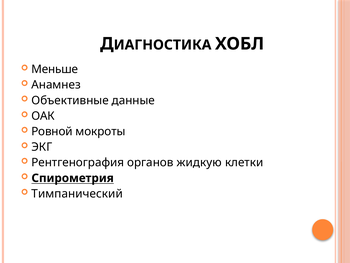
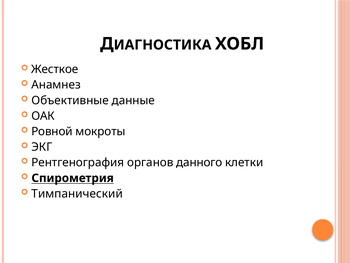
Меньше: Меньше -> Жесткое
жидкую: жидкую -> данного
